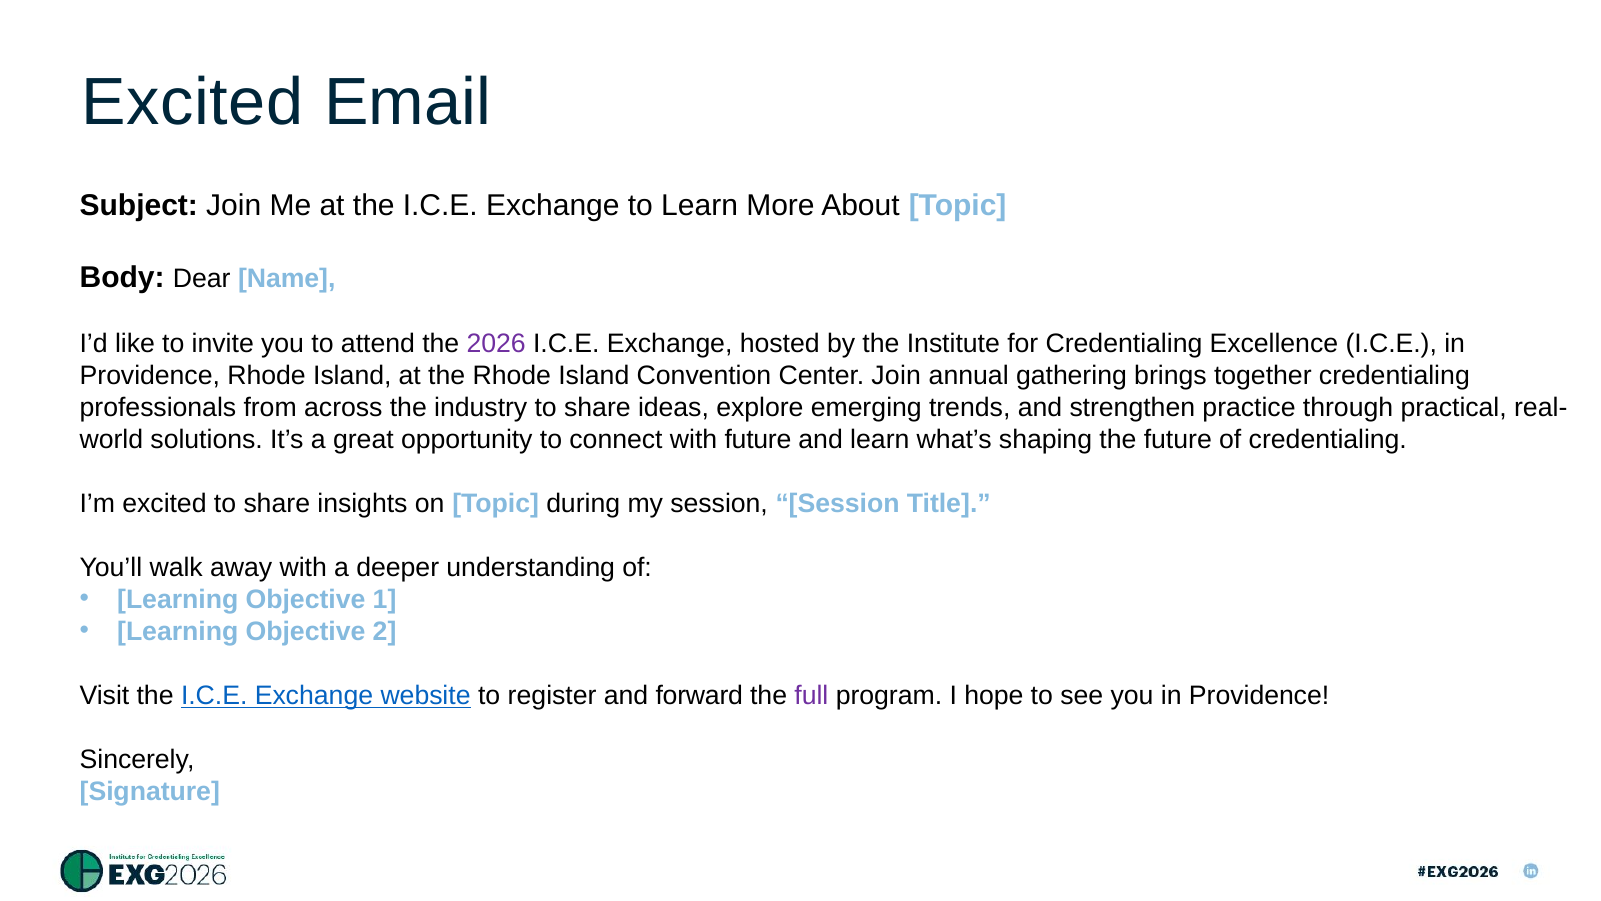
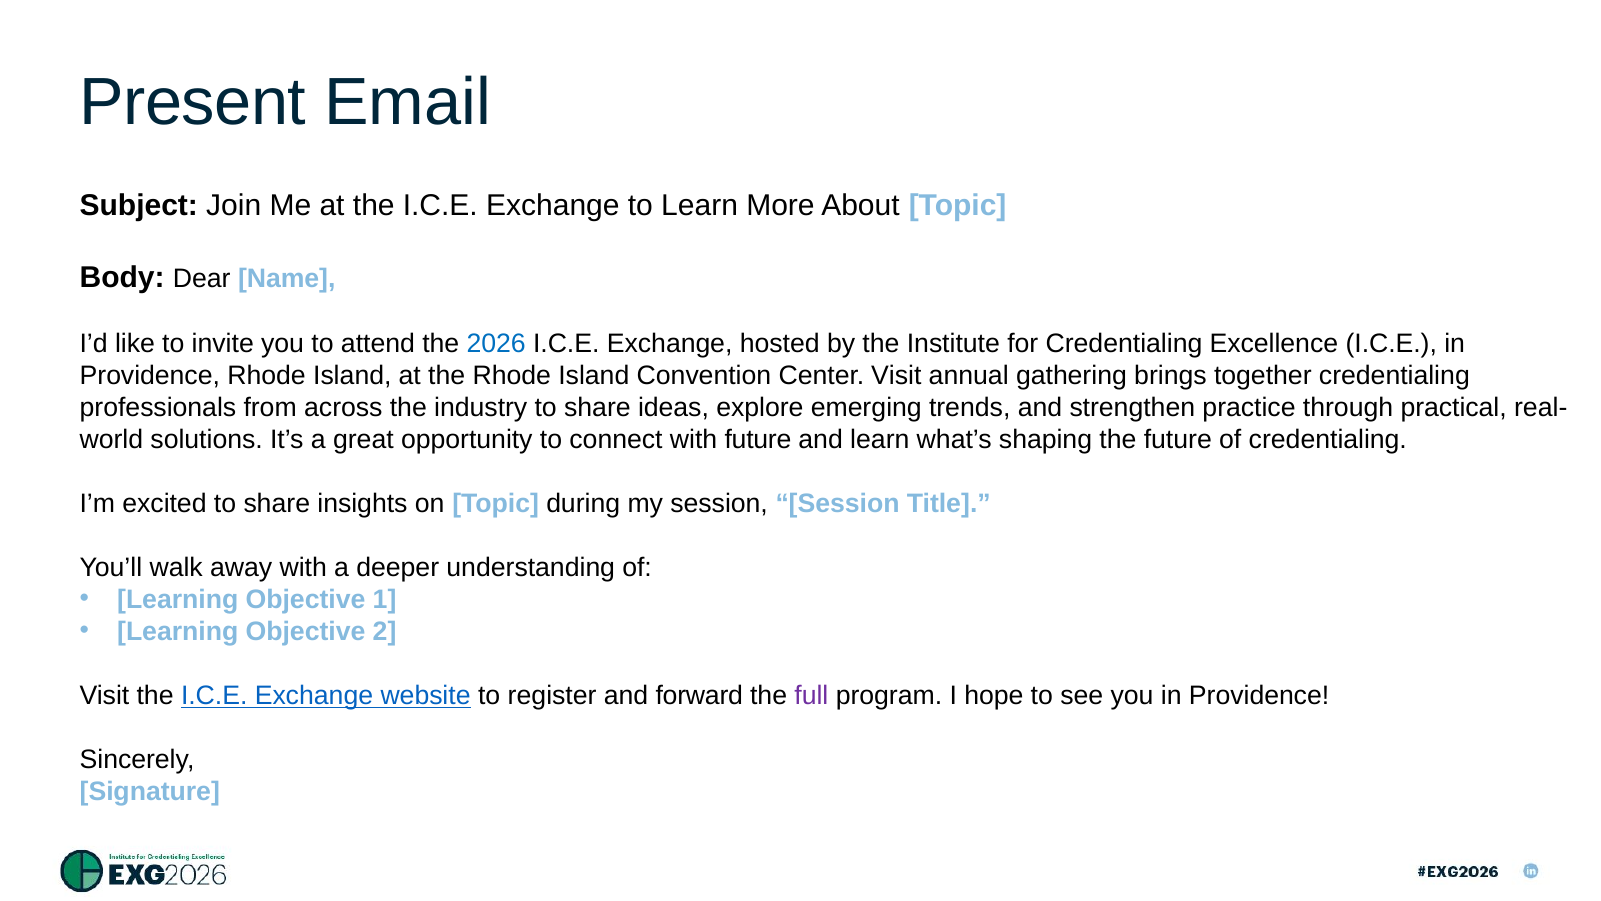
Excited at (192, 103): Excited -> Present
2026 colour: purple -> blue
Center Join: Join -> Visit
